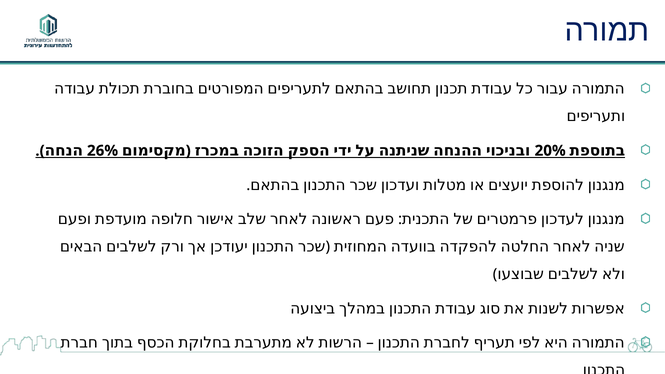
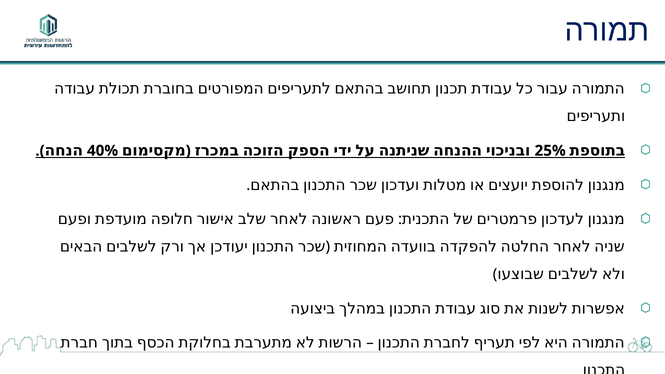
26%: 26% -> 40%
20%: 20% -> 25%
